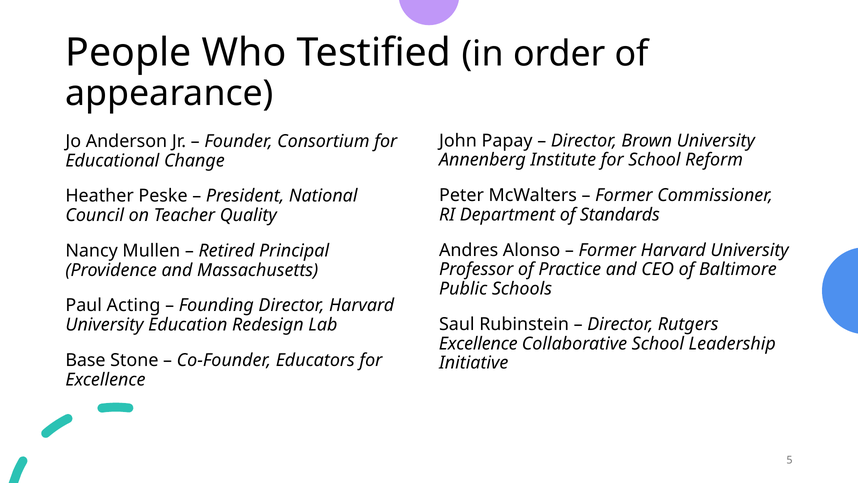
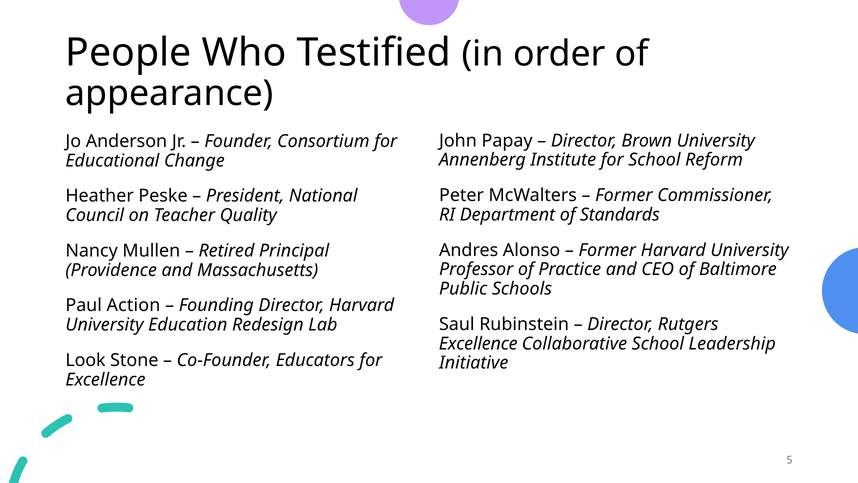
Acting: Acting -> Action
Base: Base -> Look
